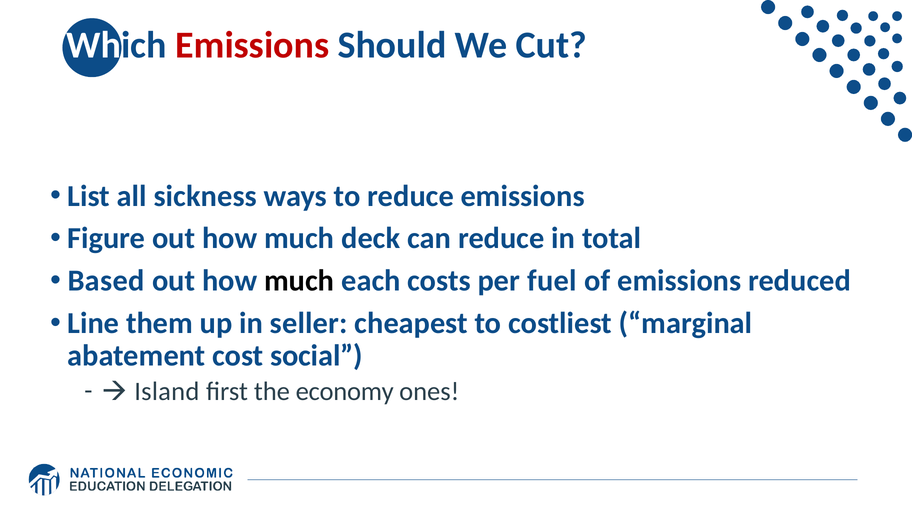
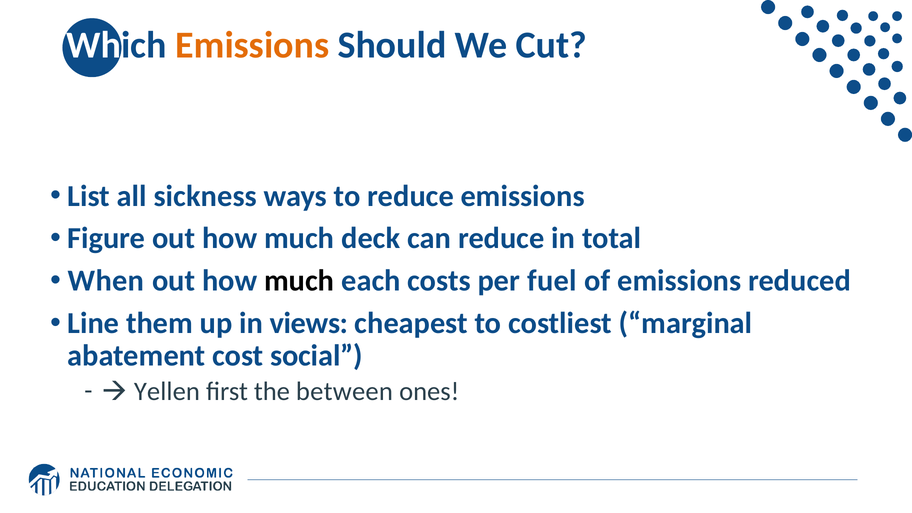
Emissions at (252, 45) colour: red -> orange
Based: Based -> When
seller: seller -> views
Island: Island -> Yellen
economy: economy -> between
